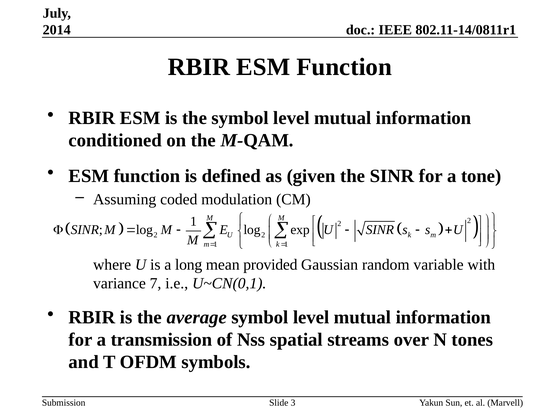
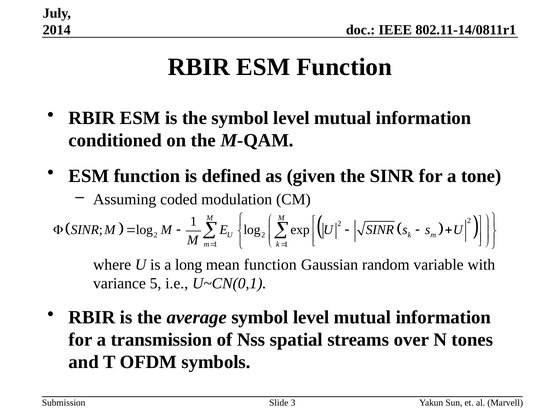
mean provided: provided -> function
7: 7 -> 5
